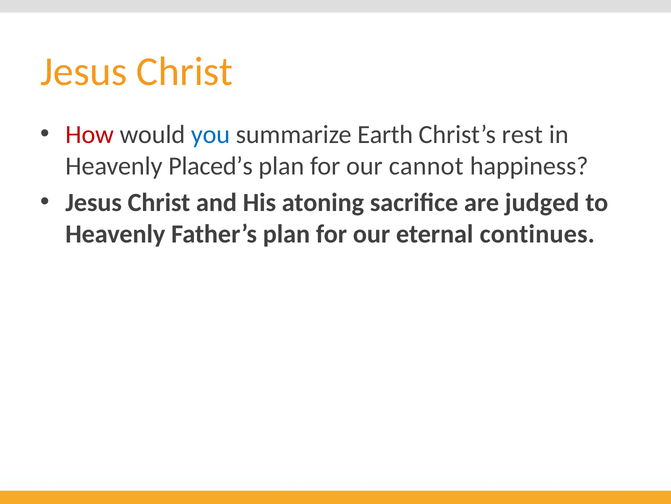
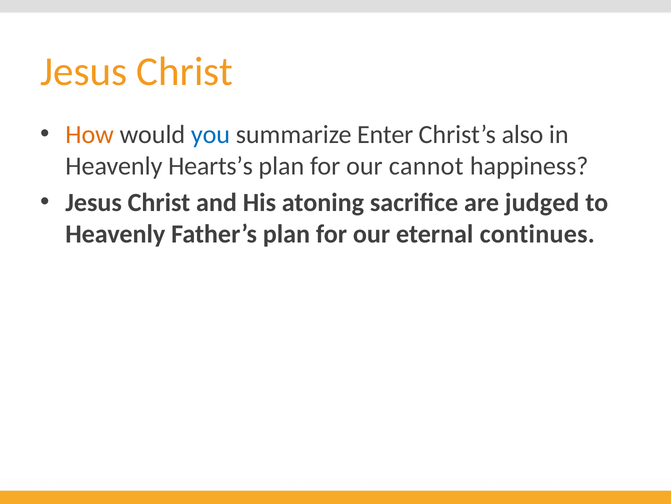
How colour: red -> orange
Earth: Earth -> Enter
rest: rest -> also
Placed’s: Placed’s -> Hearts’s
